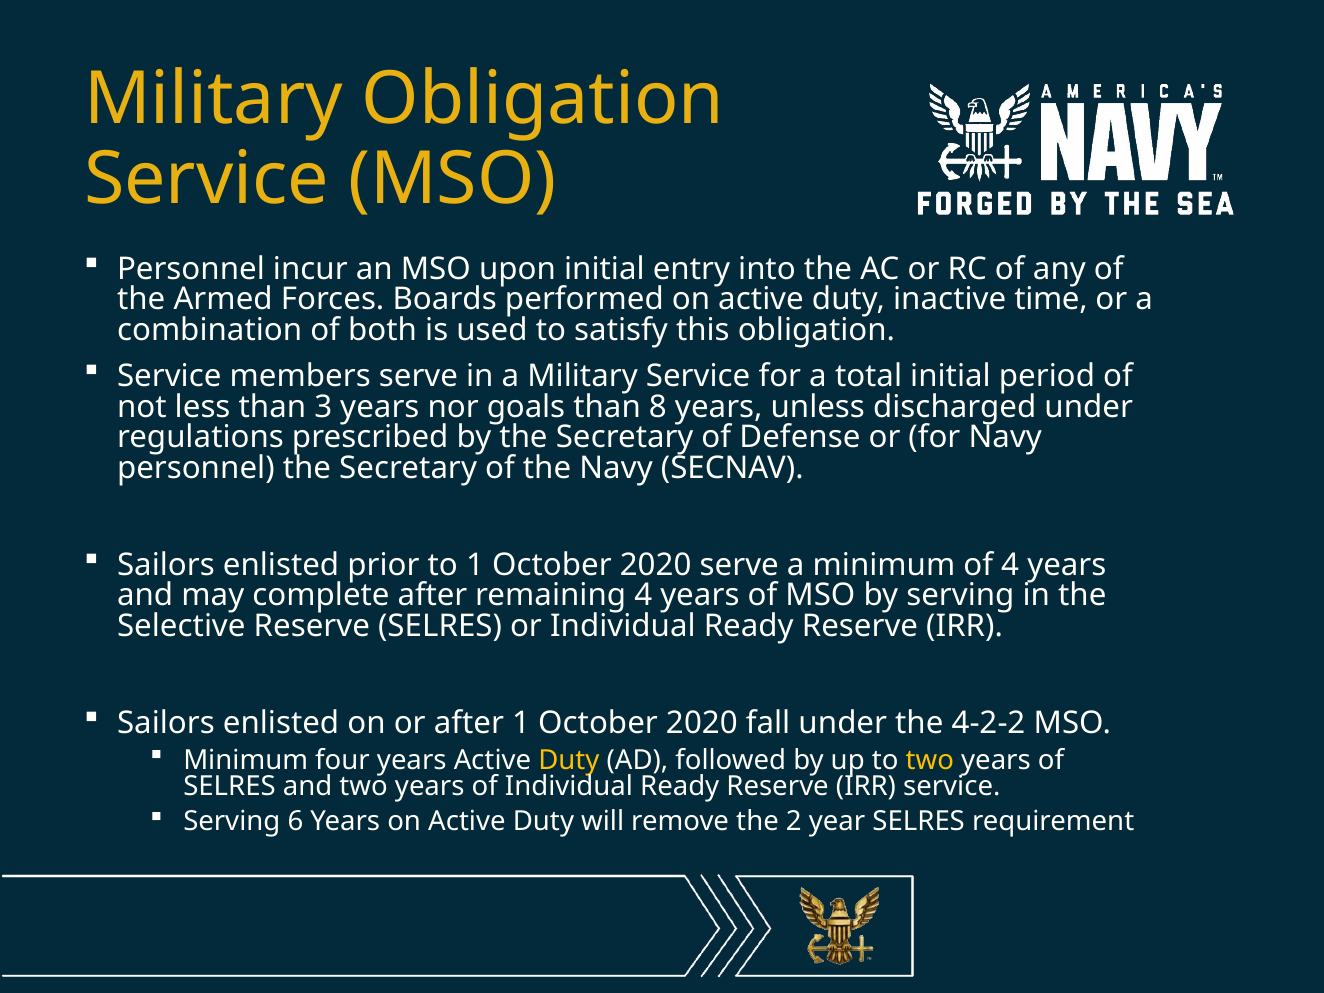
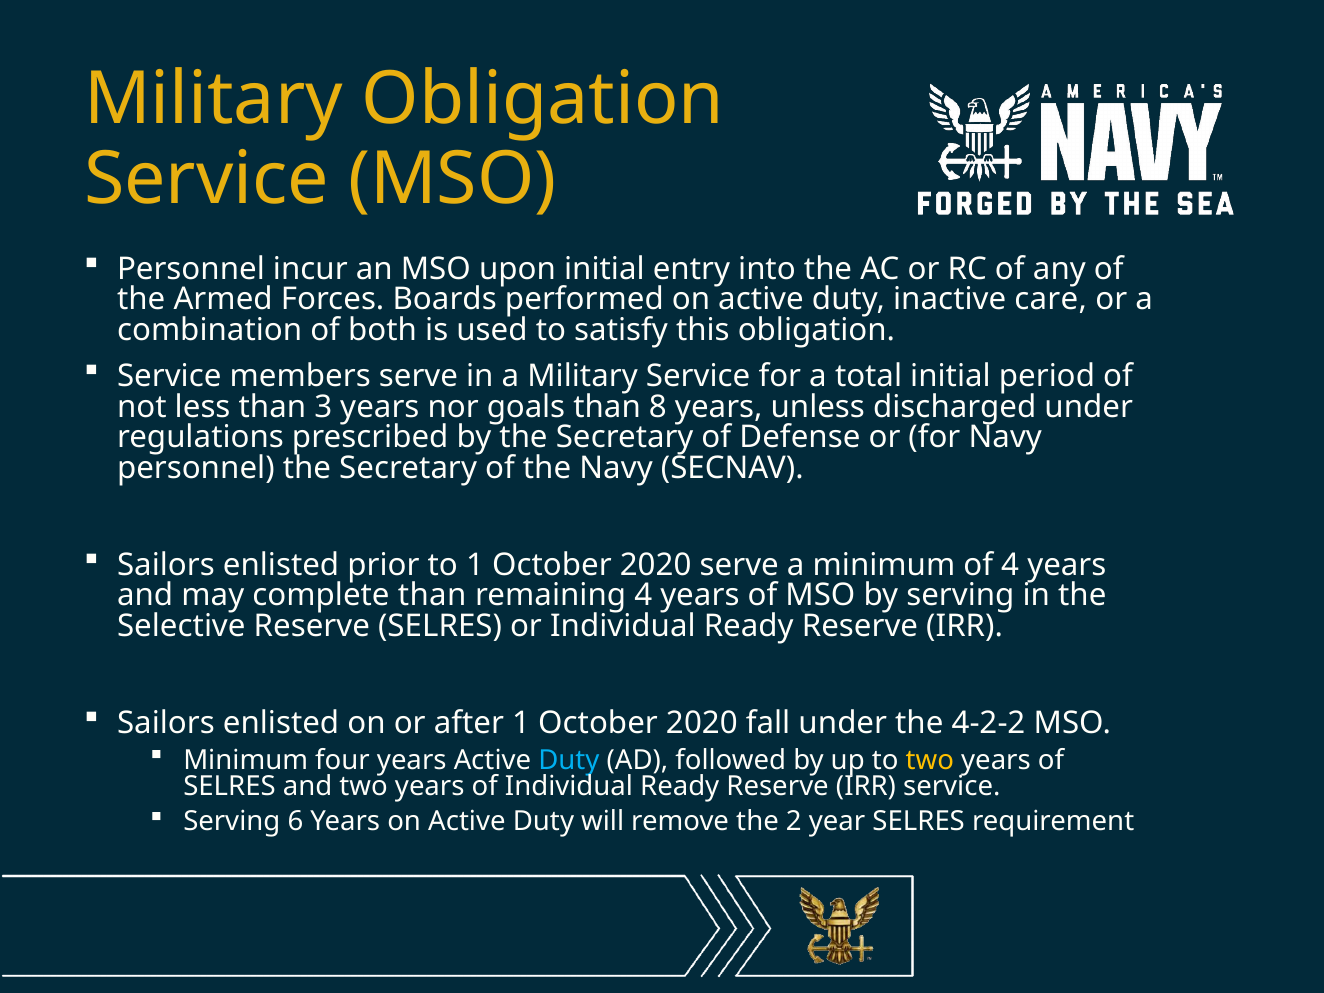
time: time -> care
complete after: after -> than
Duty at (569, 760) colour: yellow -> light blue
